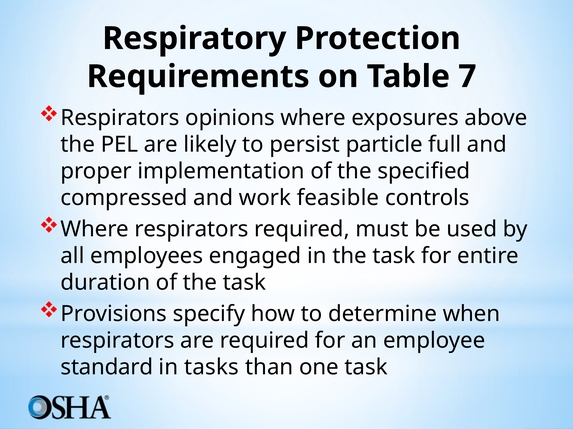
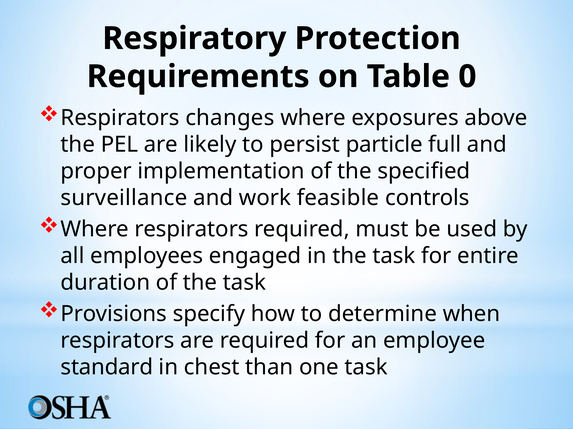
7: 7 -> 0
opinions: opinions -> changes
compressed: compressed -> surveillance
tasks: tasks -> chest
